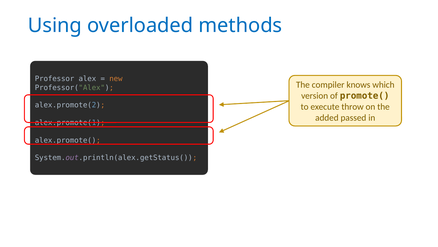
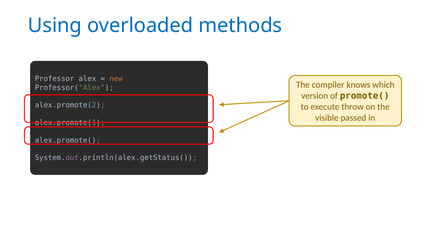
added: added -> visible
